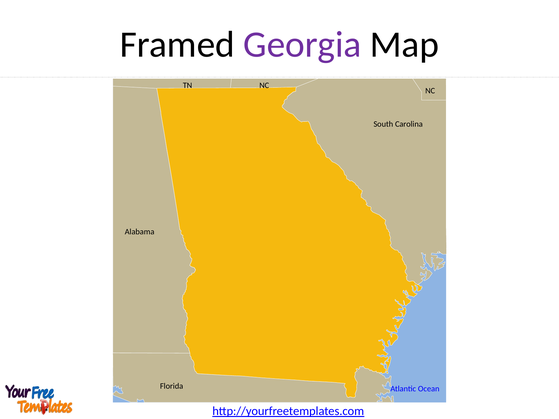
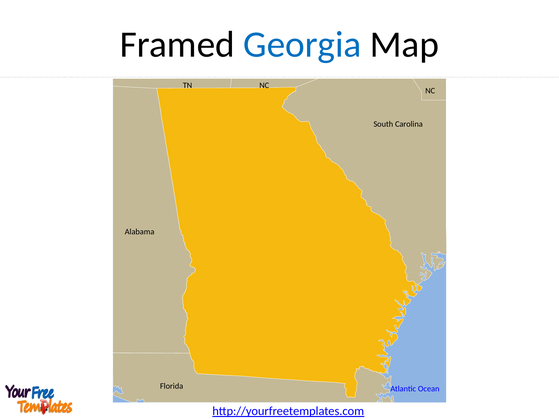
Georgia colour: purple -> blue
